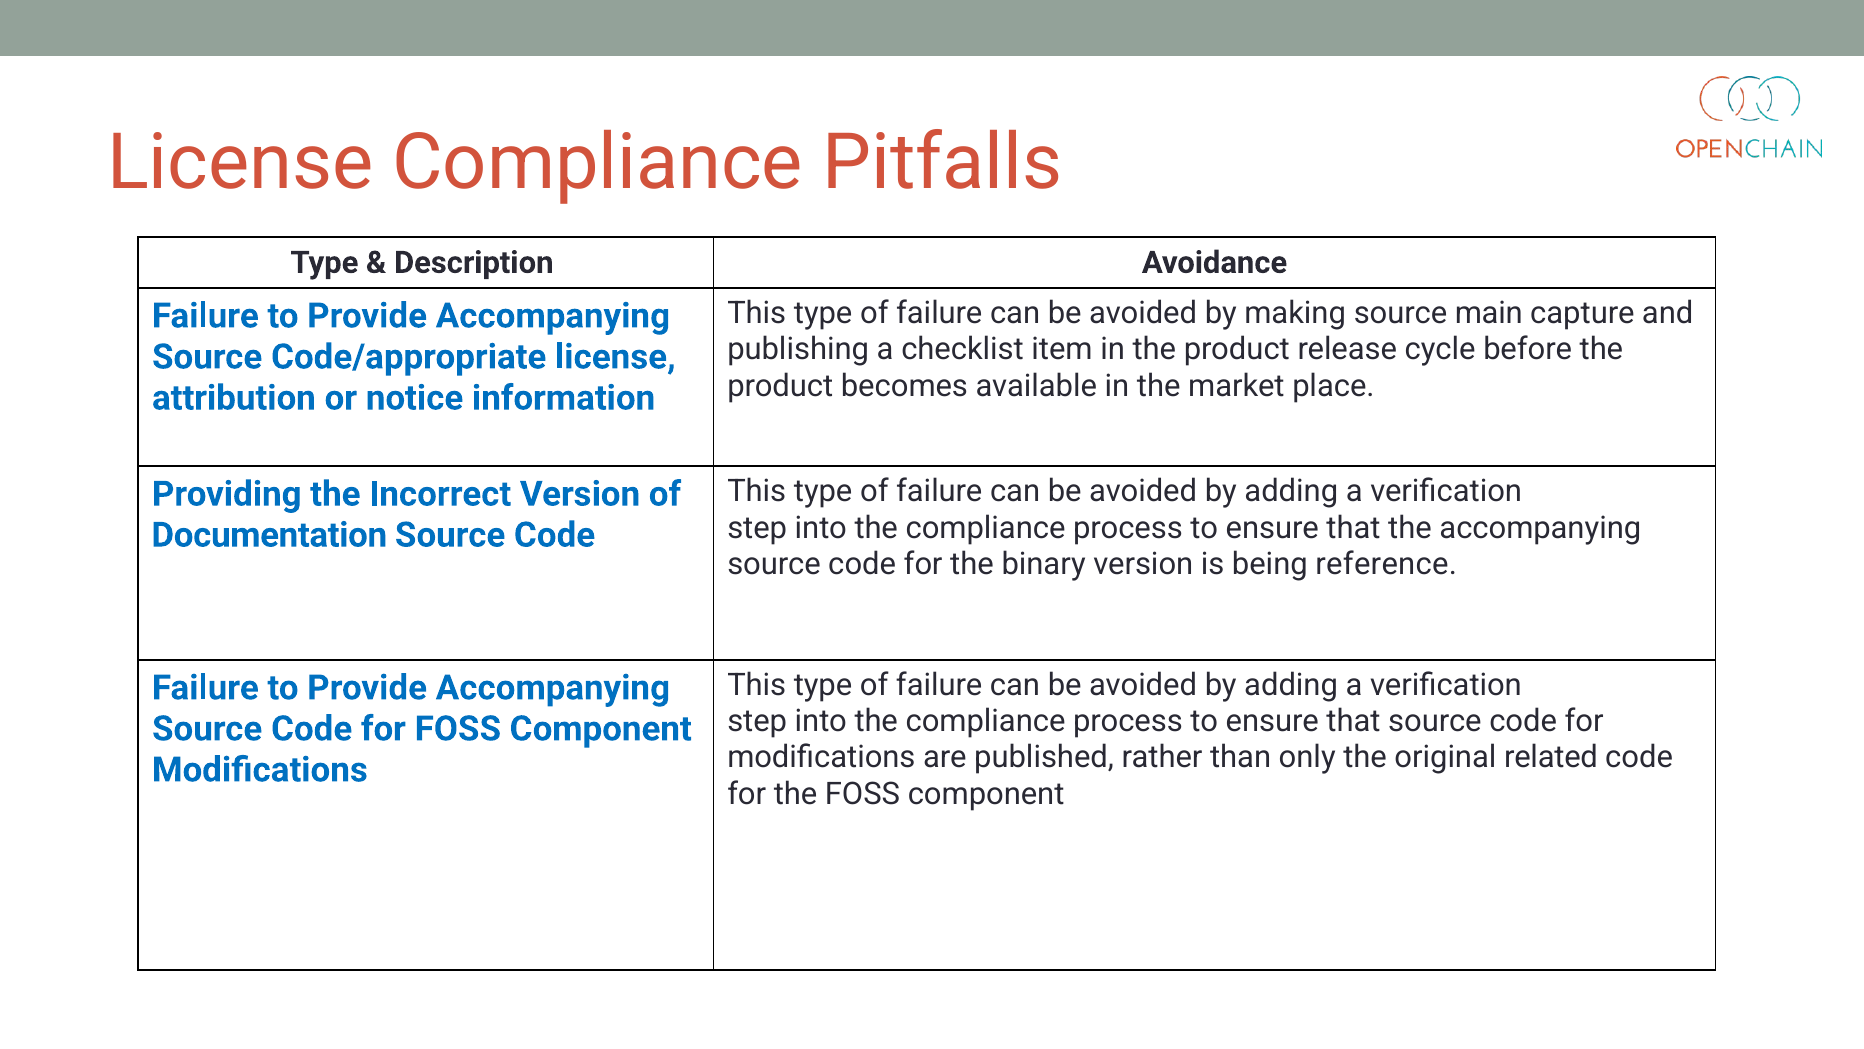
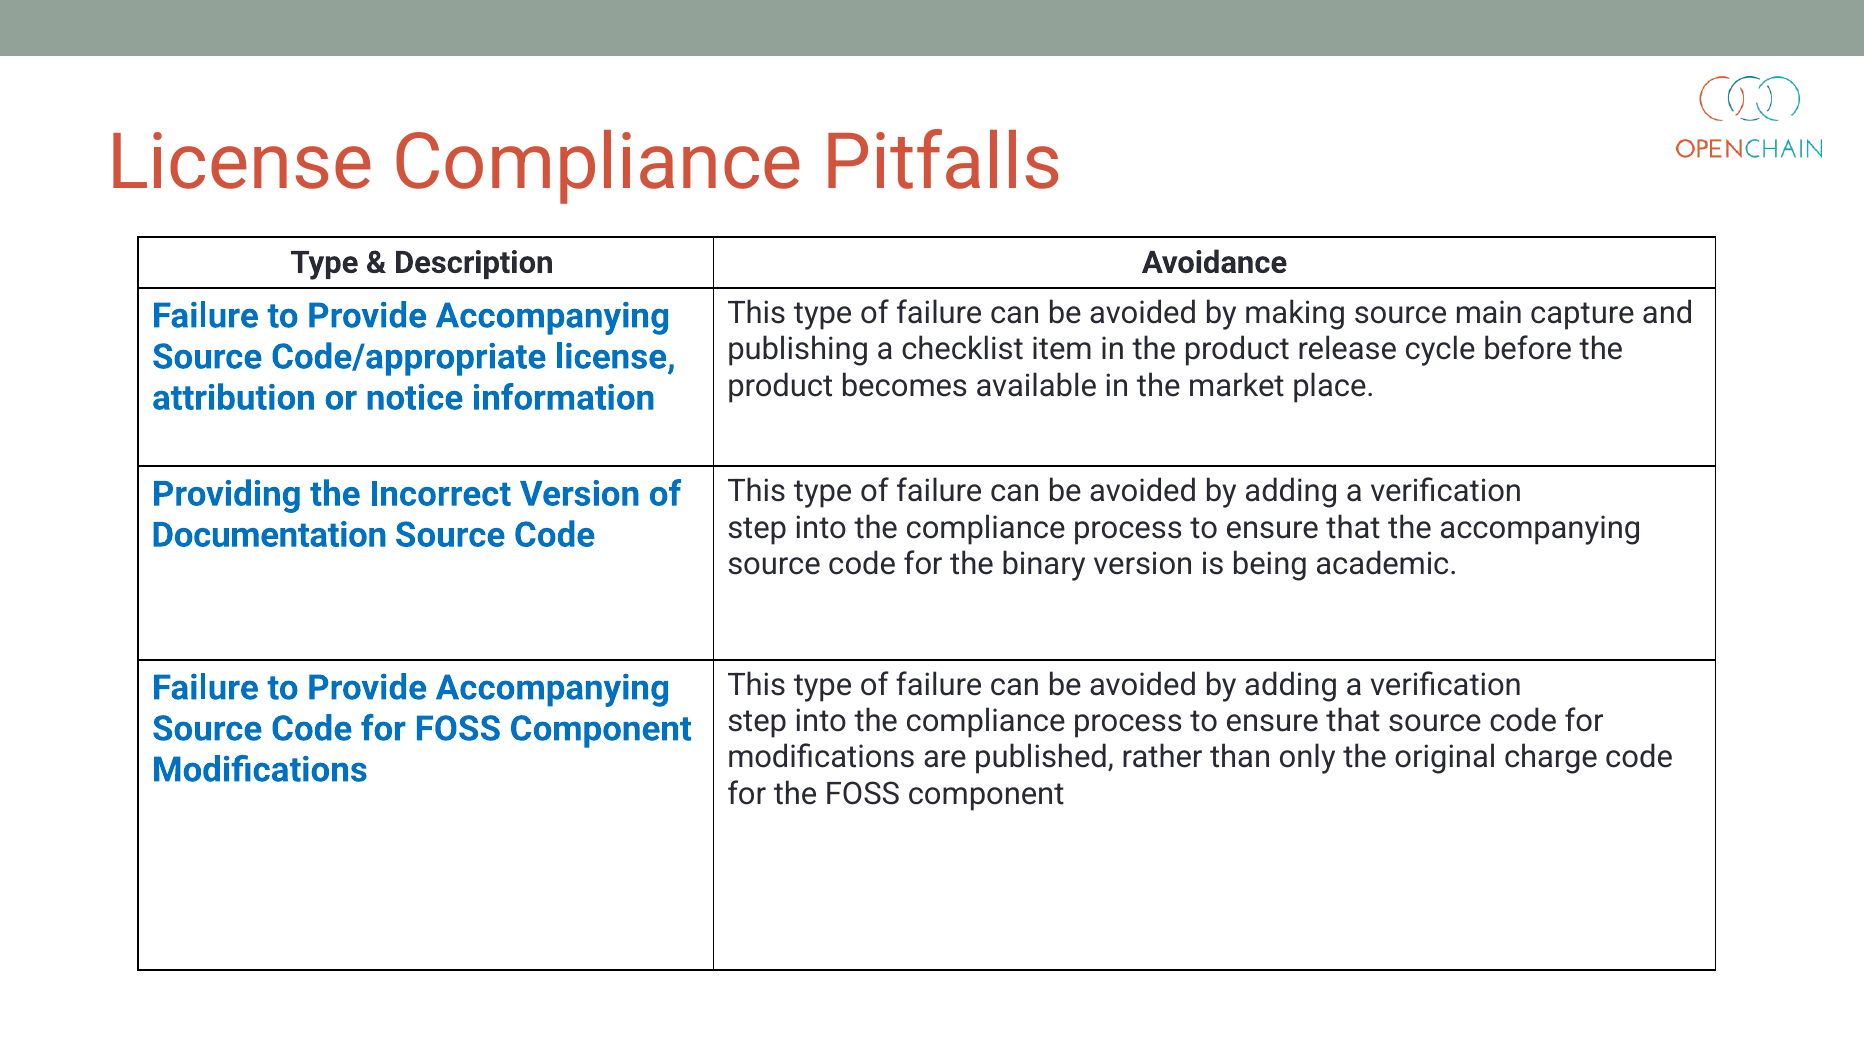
reference: reference -> academic
related: related -> charge
